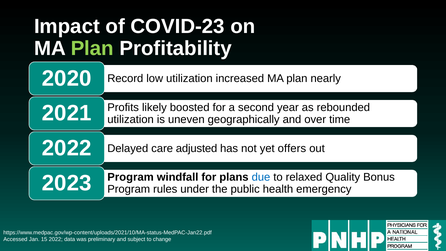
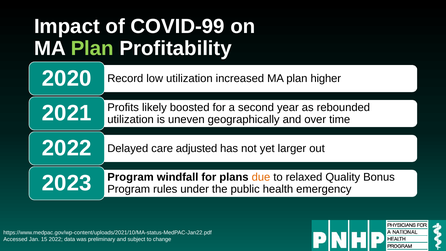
COVID-23: COVID-23 -> COVID-99
nearly: nearly -> higher
offers: offers -> larger
due colour: blue -> orange
